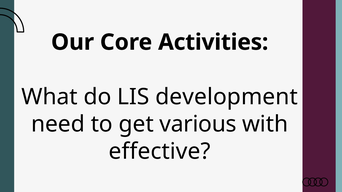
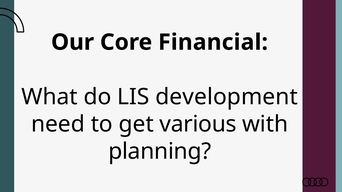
Activities: Activities -> Financial
effective: effective -> planning
